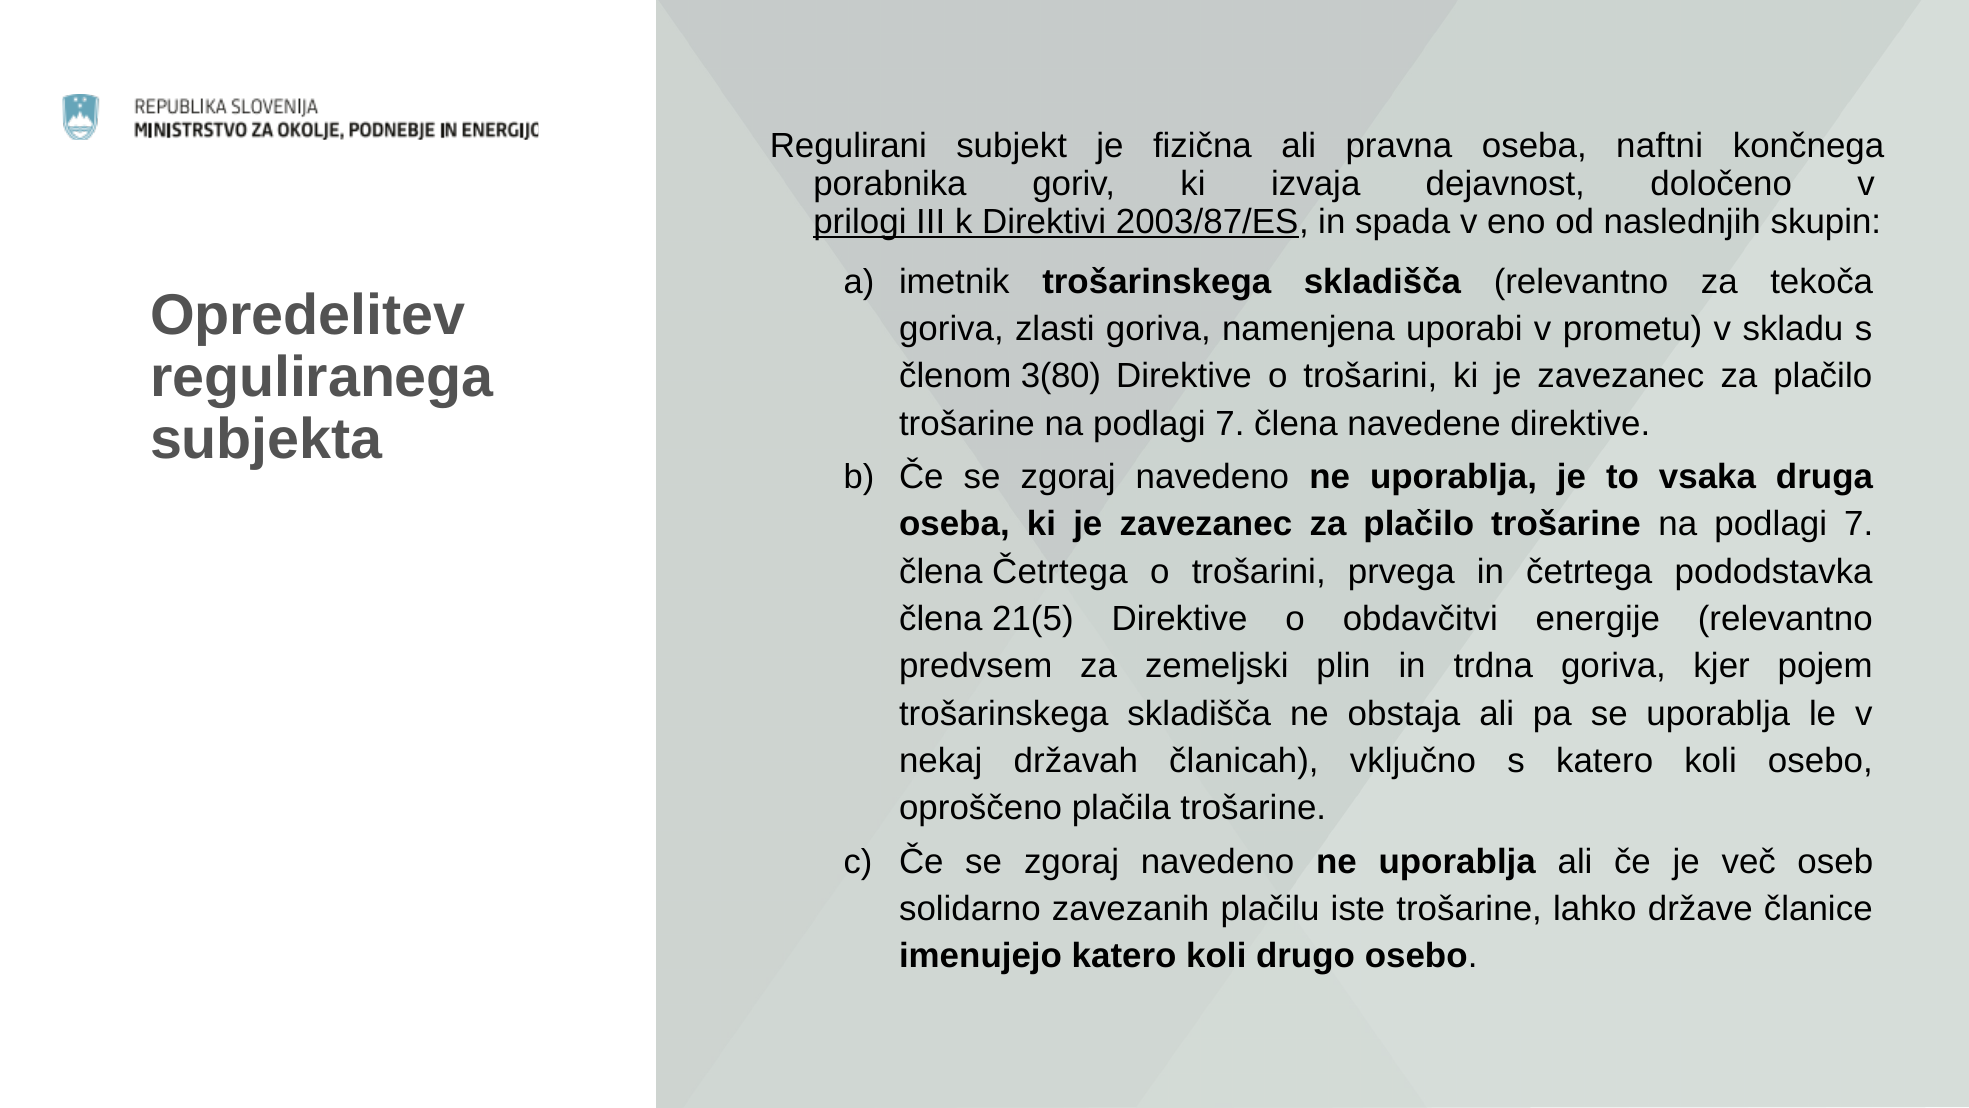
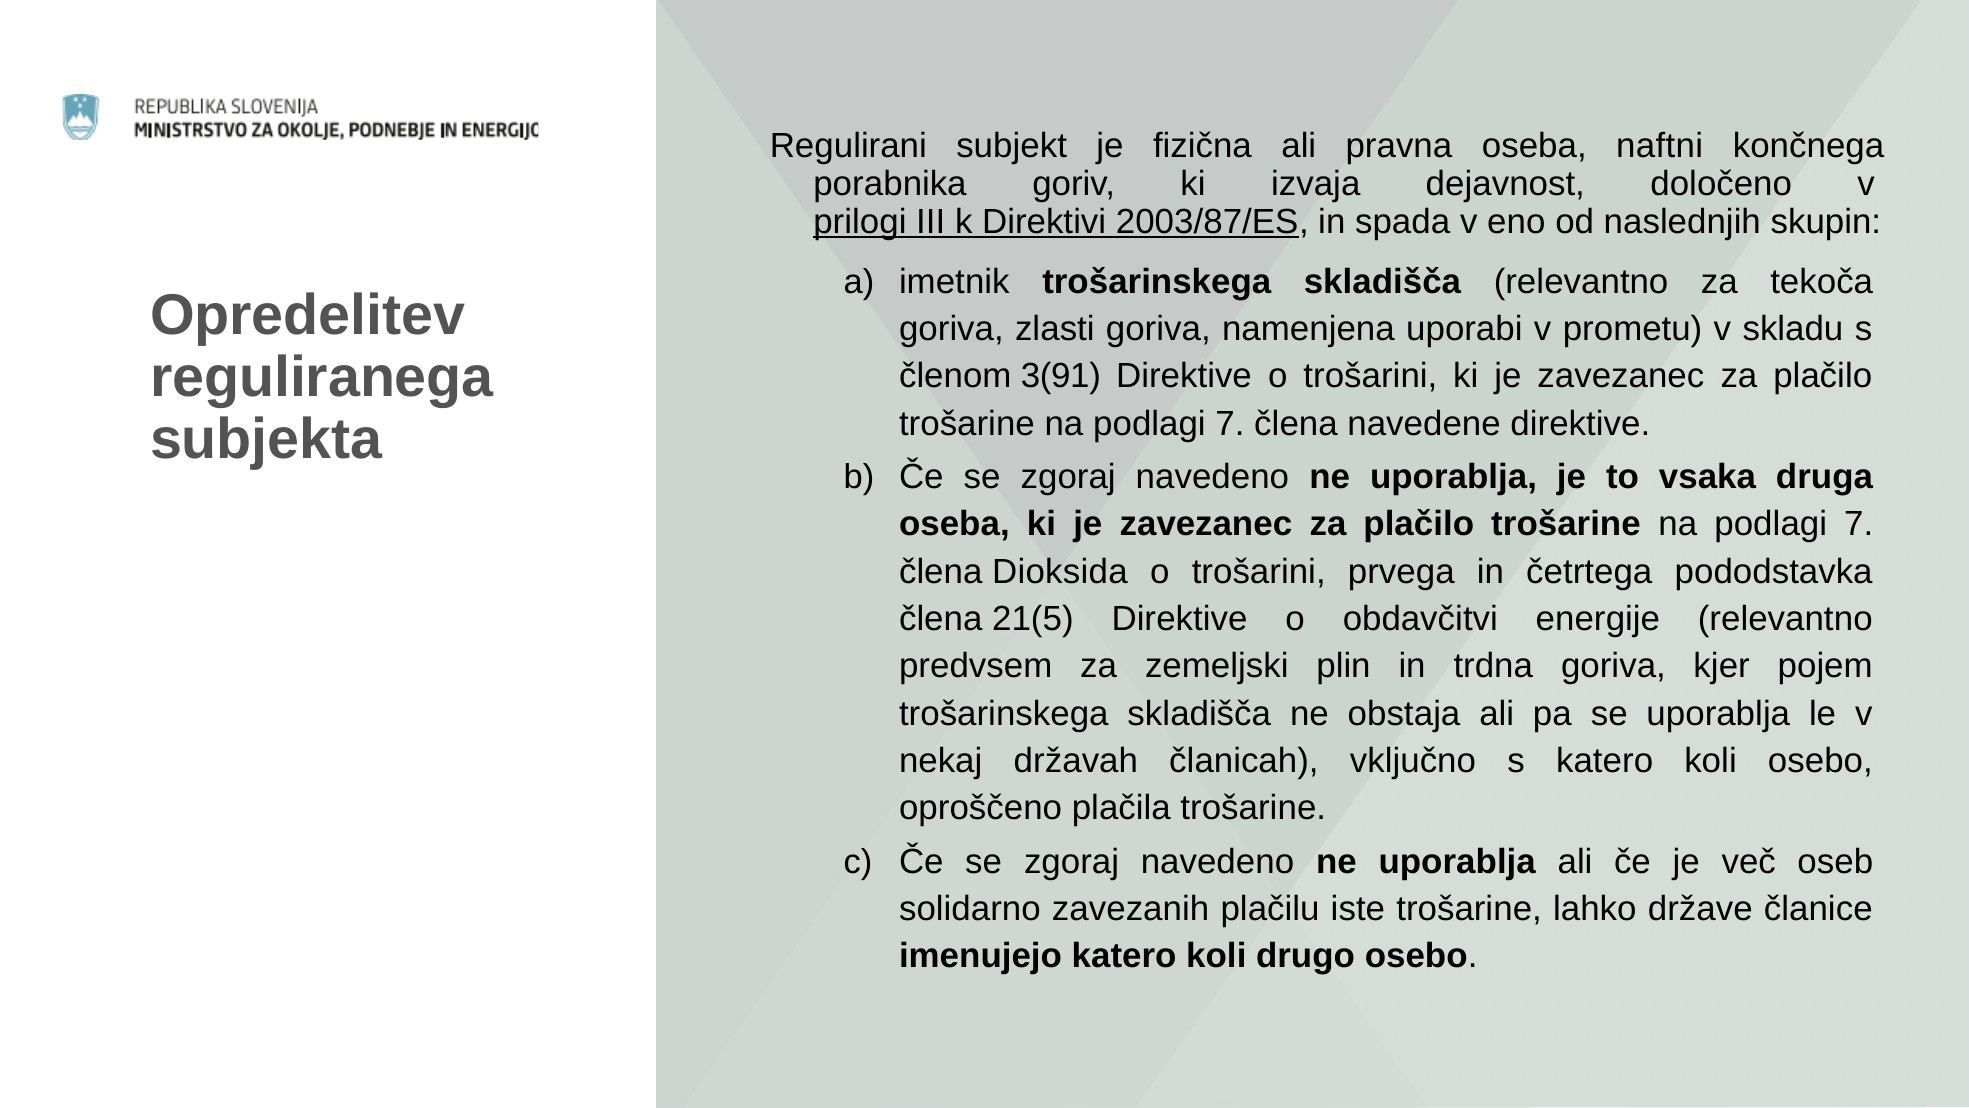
3(80: 3(80 -> 3(91
člena Četrtega: Četrtega -> Dioksida
